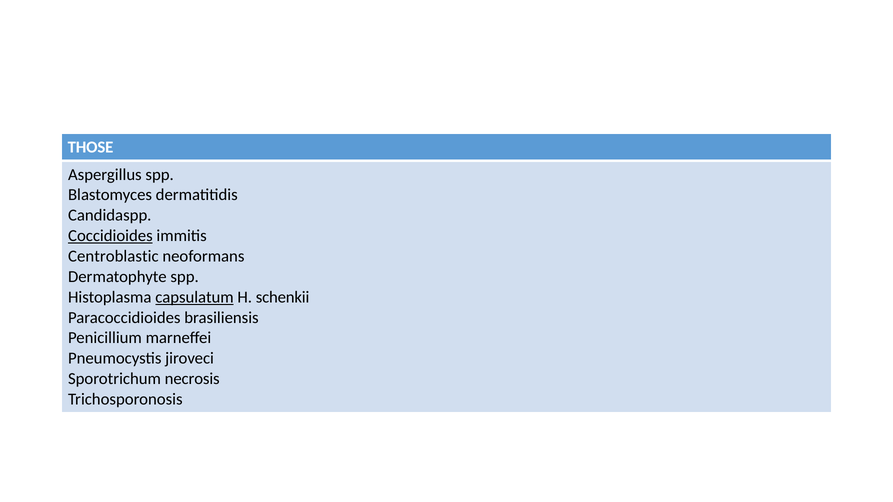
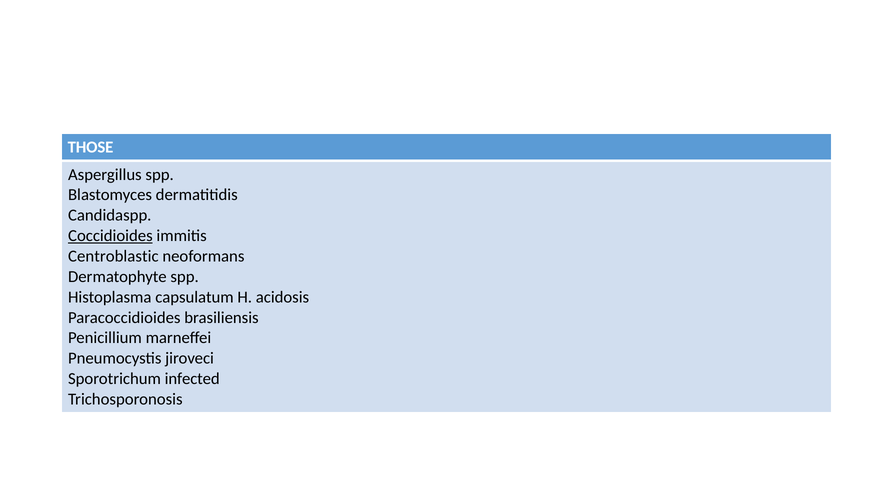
capsulatum underline: present -> none
schenkii: schenkii -> acidosis
necrosis: necrosis -> infected
